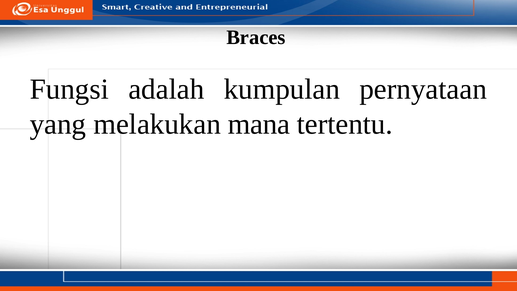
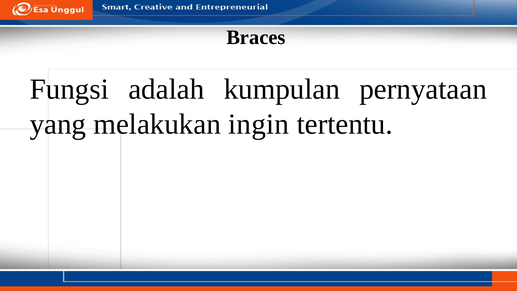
mana: mana -> ingin
